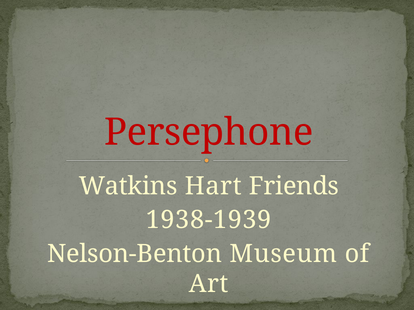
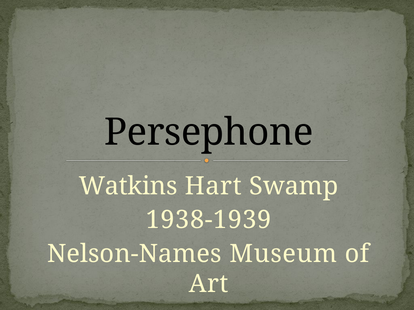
Persephone colour: red -> black
Friends: Friends -> Swamp
Nelson-Benton: Nelson-Benton -> Nelson-Names
